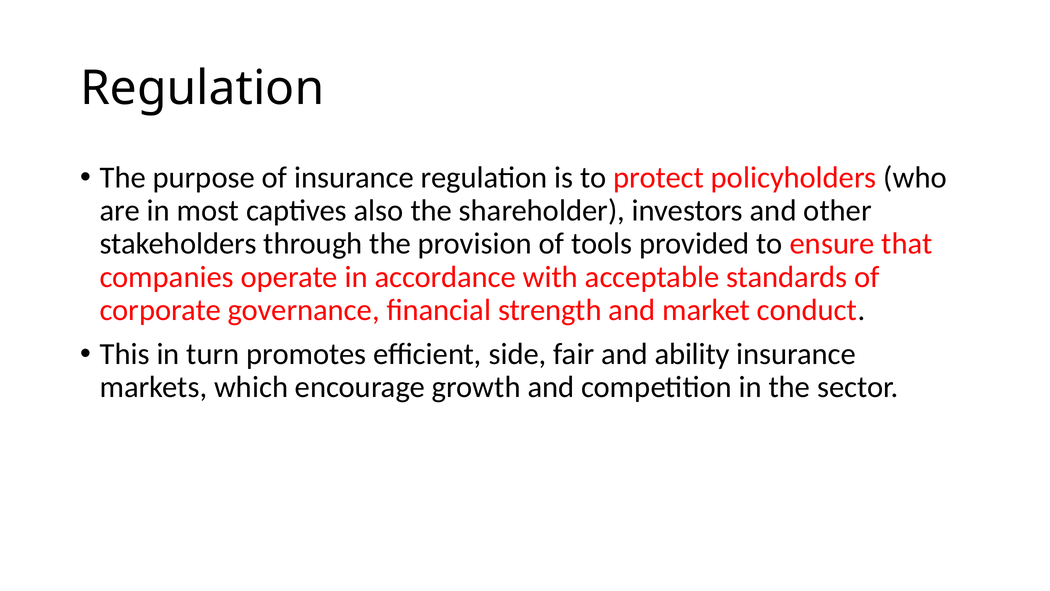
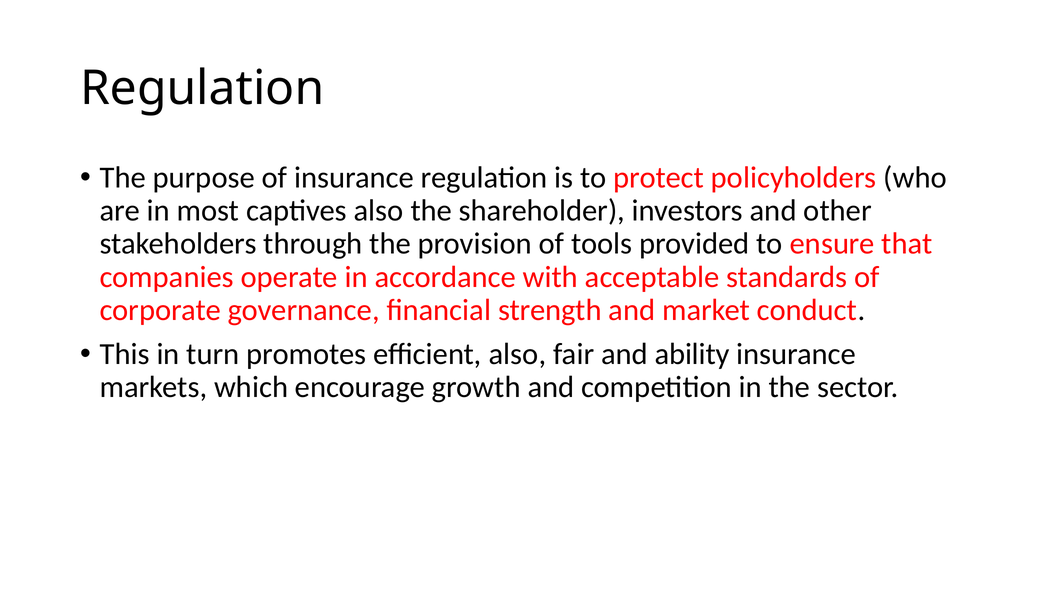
efficient side: side -> also
